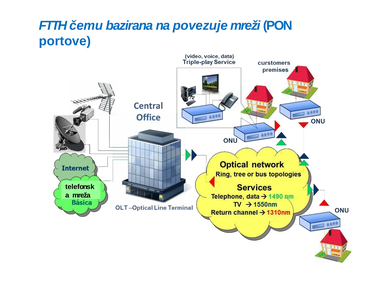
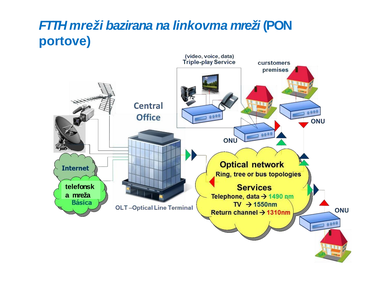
FTTH čemu: čemu -> mreži
povezuje: povezuje -> linkovma
